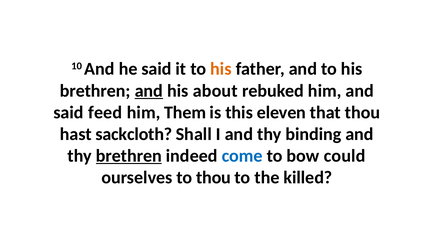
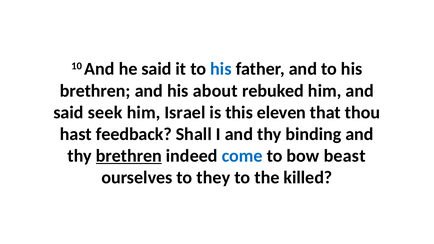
his at (221, 69) colour: orange -> blue
and at (149, 91) underline: present -> none
feed: feed -> seek
Them: Them -> Israel
sackcloth: sackcloth -> feedback
could: could -> beast
to thou: thou -> they
